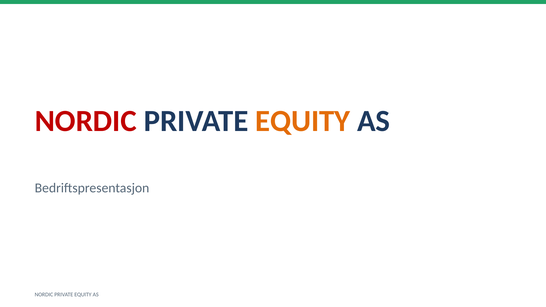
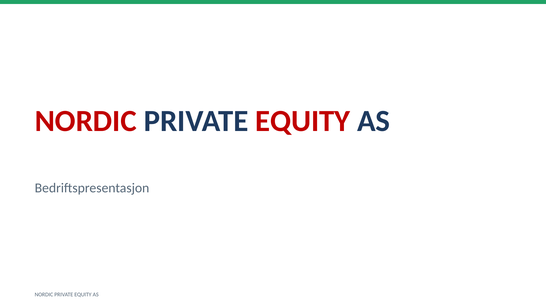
EQUITY at (303, 121) colour: orange -> red
